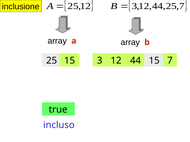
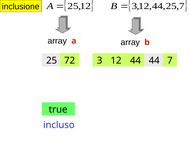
25 15: 15 -> 72
44 15: 15 -> 44
